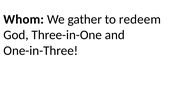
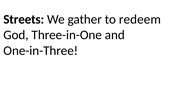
Whom: Whom -> Streets
